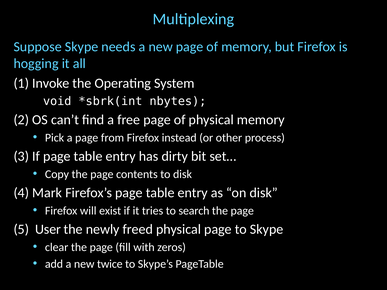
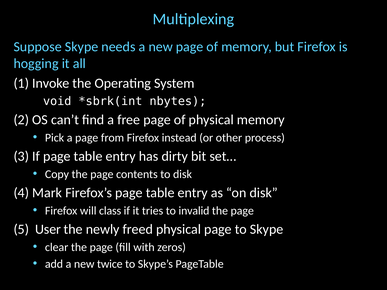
exist: exist -> class
search: search -> invalid
